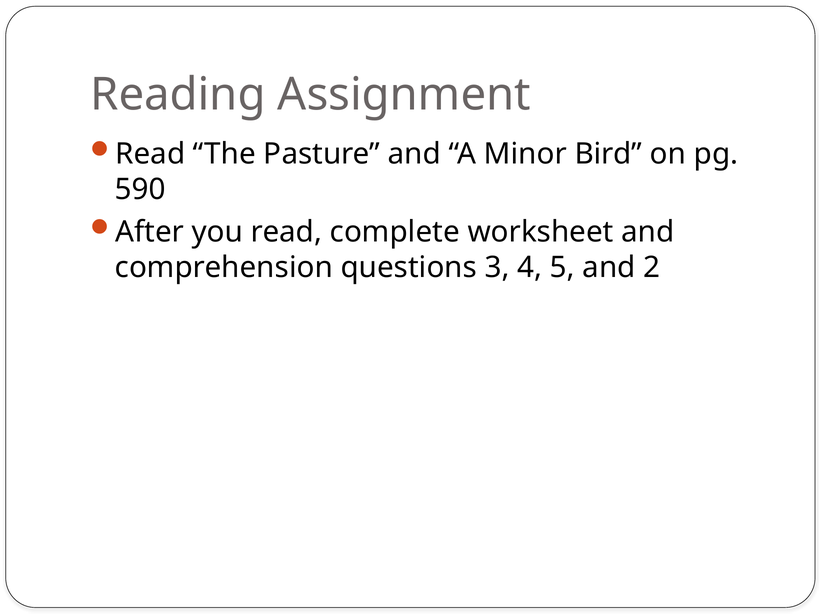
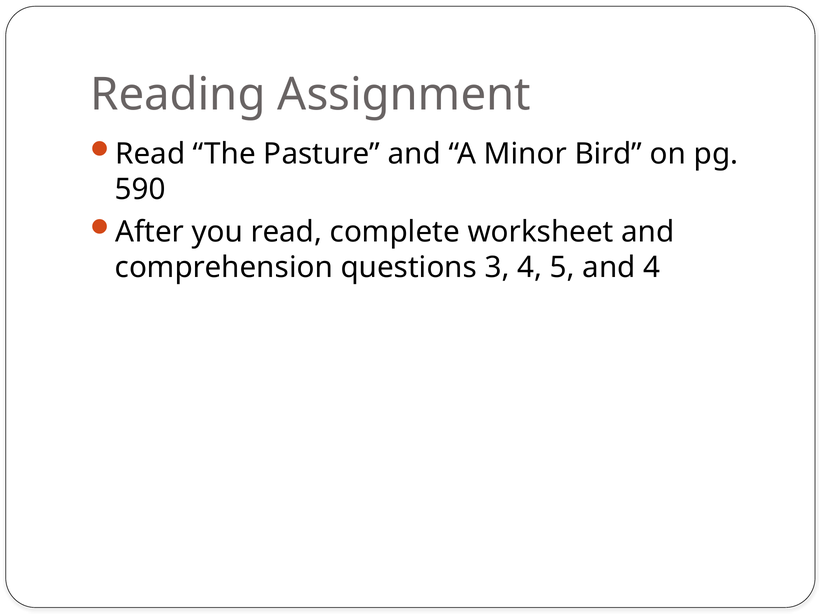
and 2: 2 -> 4
